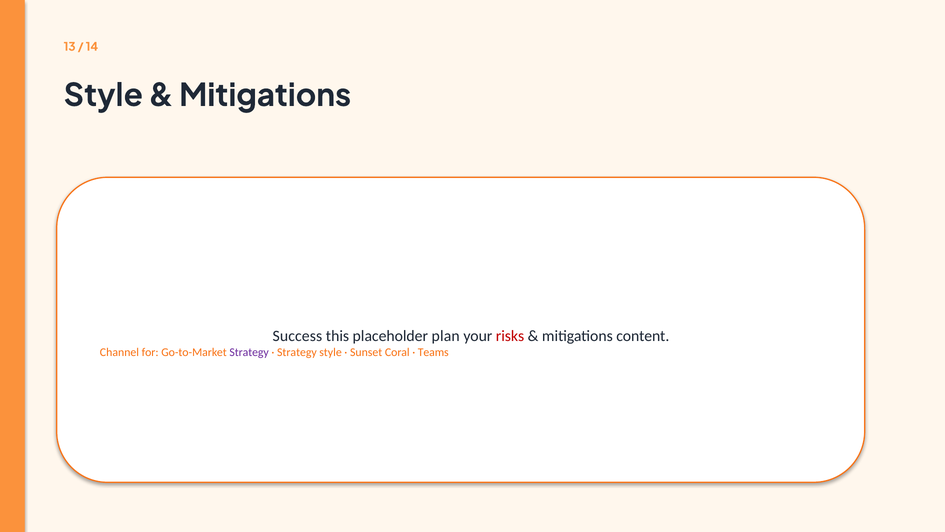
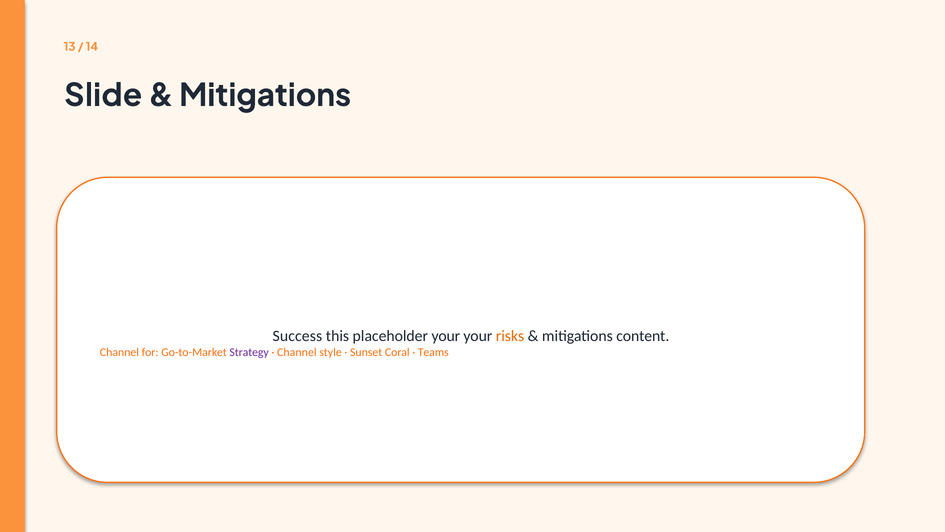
Style at (103, 95): Style -> Slide
placeholder plan: plan -> your
risks colour: red -> orange
Strategy at (297, 352): Strategy -> Channel
